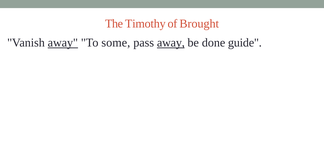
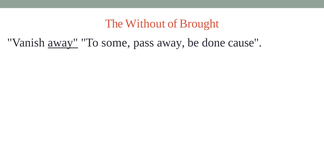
Timothy: Timothy -> Without
away at (171, 43) underline: present -> none
guide: guide -> cause
